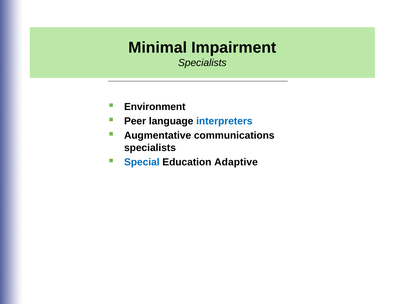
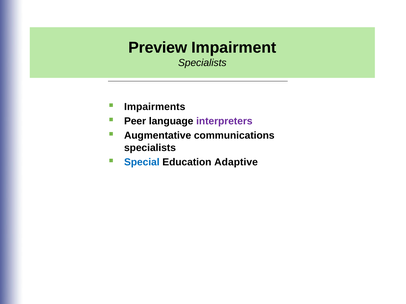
Minimal: Minimal -> Preview
Environment: Environment -> Impairments
interpreters colour: blue -> purple
